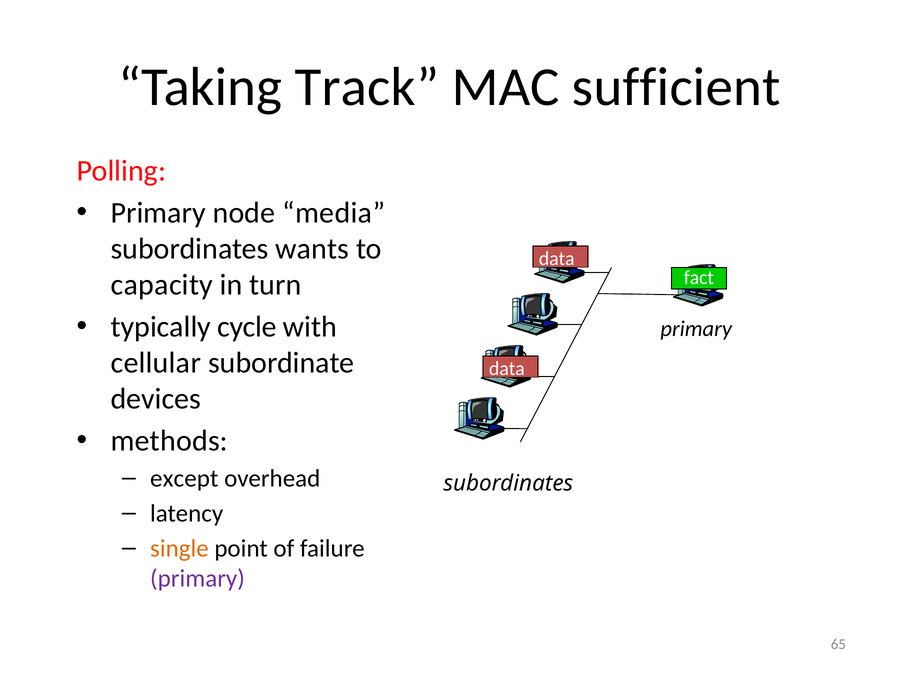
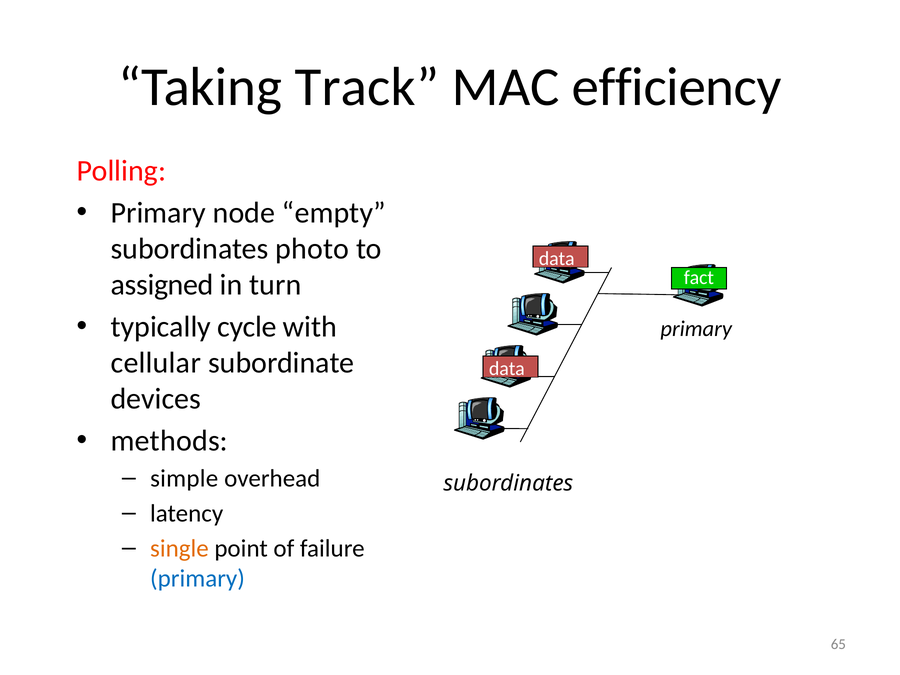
sufficient: sufficient -> efficiency
media: media -> empty
wants: wants -> photo
capacity: capacity -> assigned
except: except -> simple
primary at (197, 579) colour: purple -> blue
